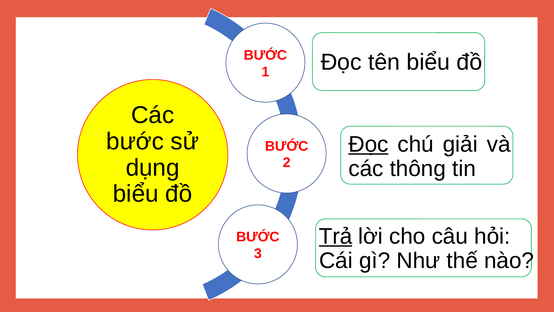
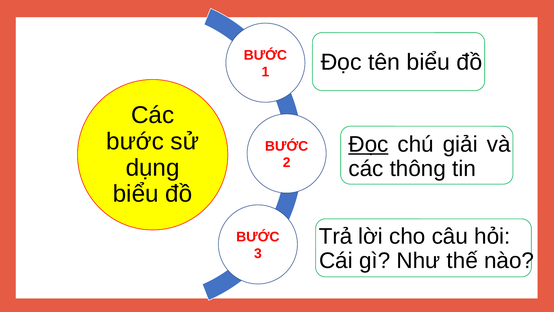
Trả underline: present -> none
